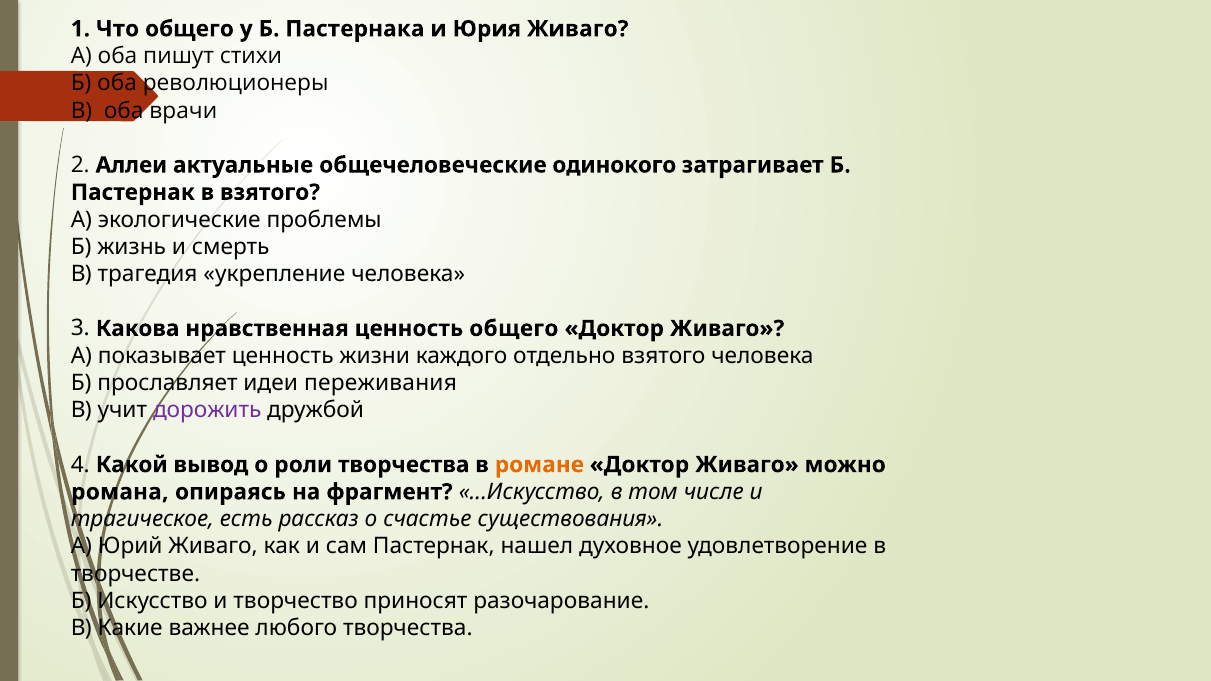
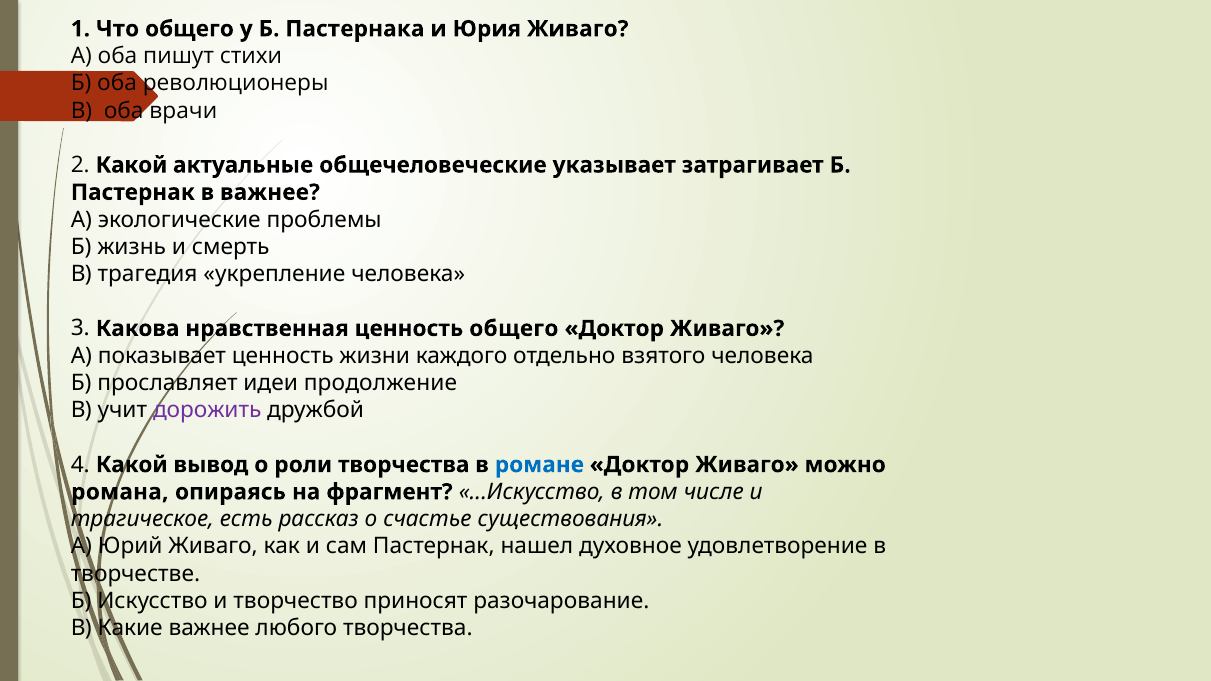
2 Аллеи: Аллеи -> Какой
одинокого: одинокого -> указывает
в взятого: взятого -> важнее
переживания: переживания -> продолжение
романе colour: orange -> blue
